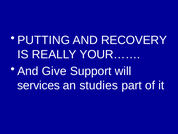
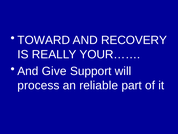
PUTTING: PUTTING -> TOWARD
services: services -> process
studies: studies -> reliable
